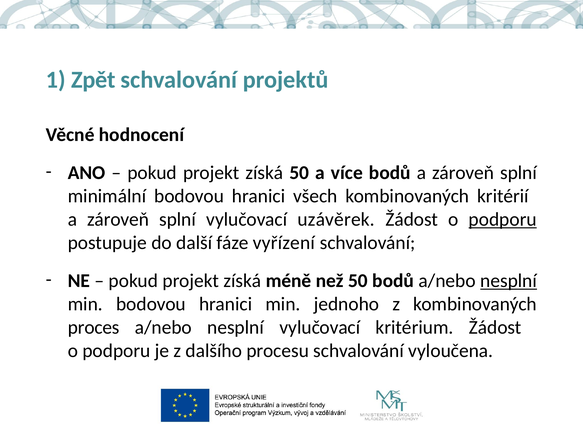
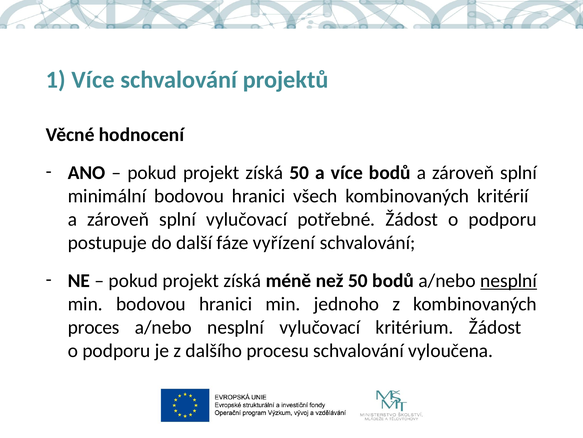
1 Zpět: Zpět -> Více
uzávěrek: uzávěrek -> potřebné
podporu at (503, 219) underline: present -> none
